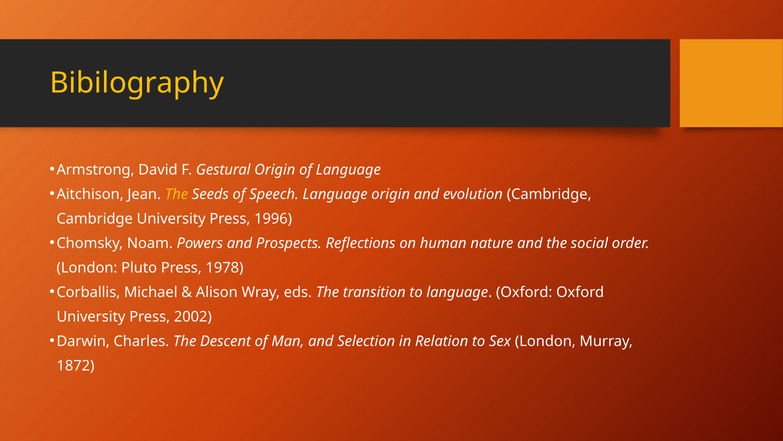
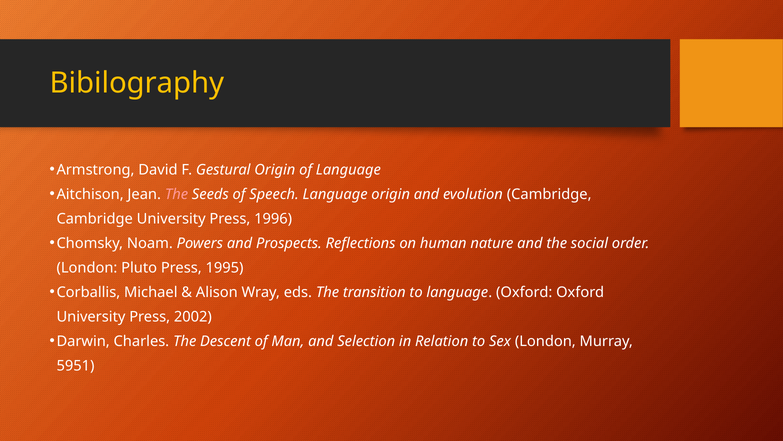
The at (177, 194) colour: yellow -> pink
1978: 1978 -> 1995
1872: 1872 -> 5951
